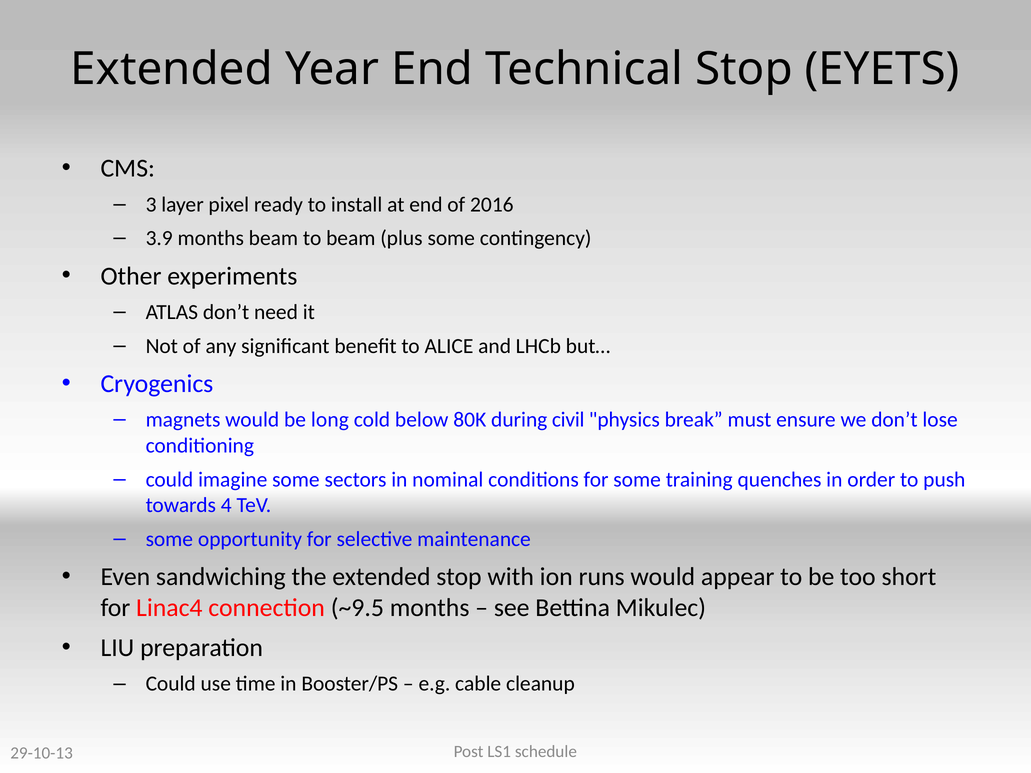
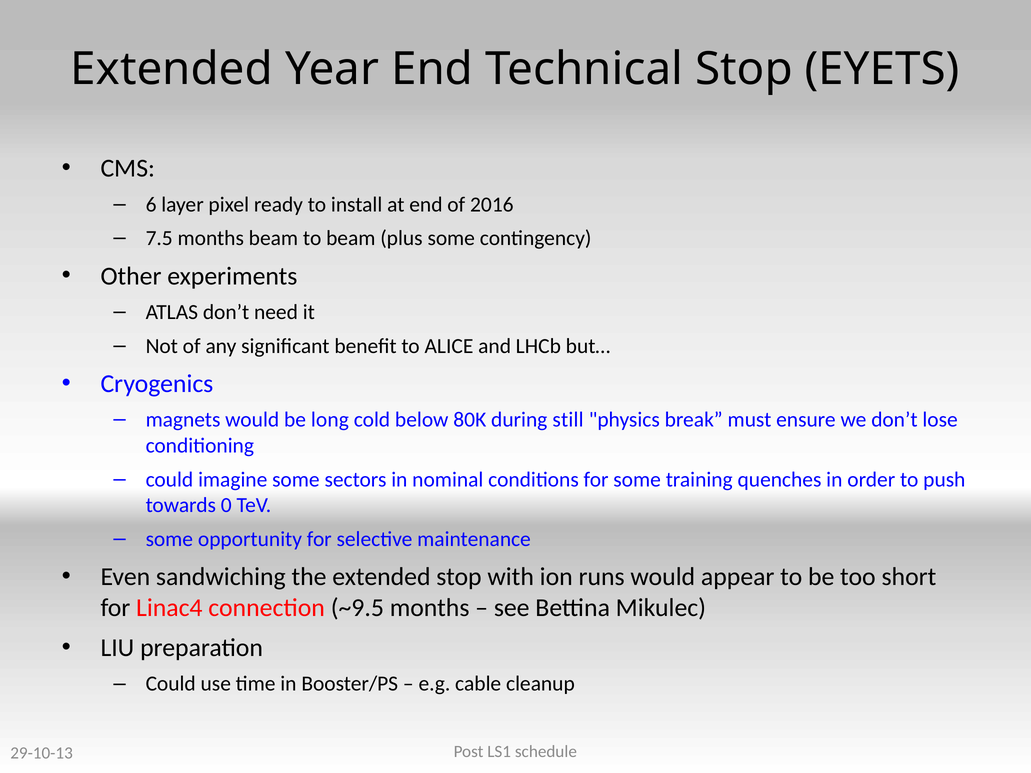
3: 3 -> 6
3.9: 3.9 -> 7.5
civil: civil -> still
4: 4 -> 0
